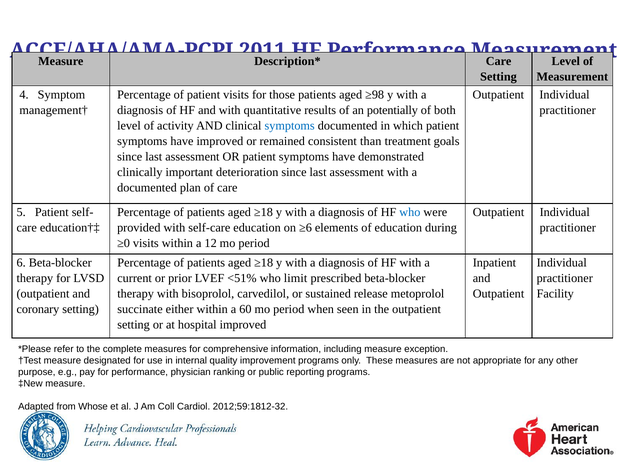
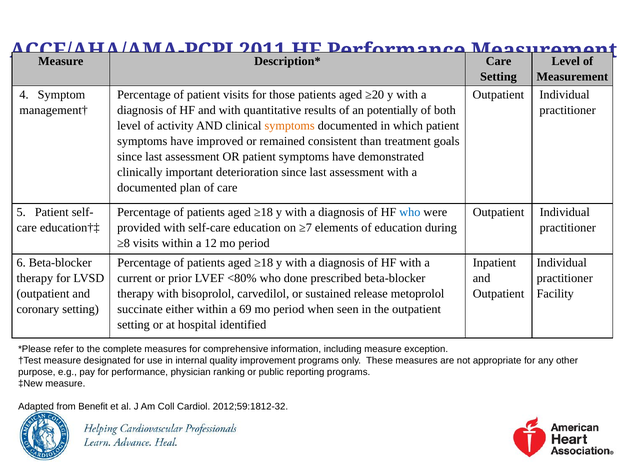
≥98: ≥98 -> ≥20
symptoms at (290, 126) colour: blue -> orange
≥6: ≥6 -> ≥7
≥0: ≥0 -> ≥8
<51%: <51% -> <80%
limit: limit -> done
60: 60 -> 69
hospital improved: improved -> identified
Whose: Whose -> Benefit
